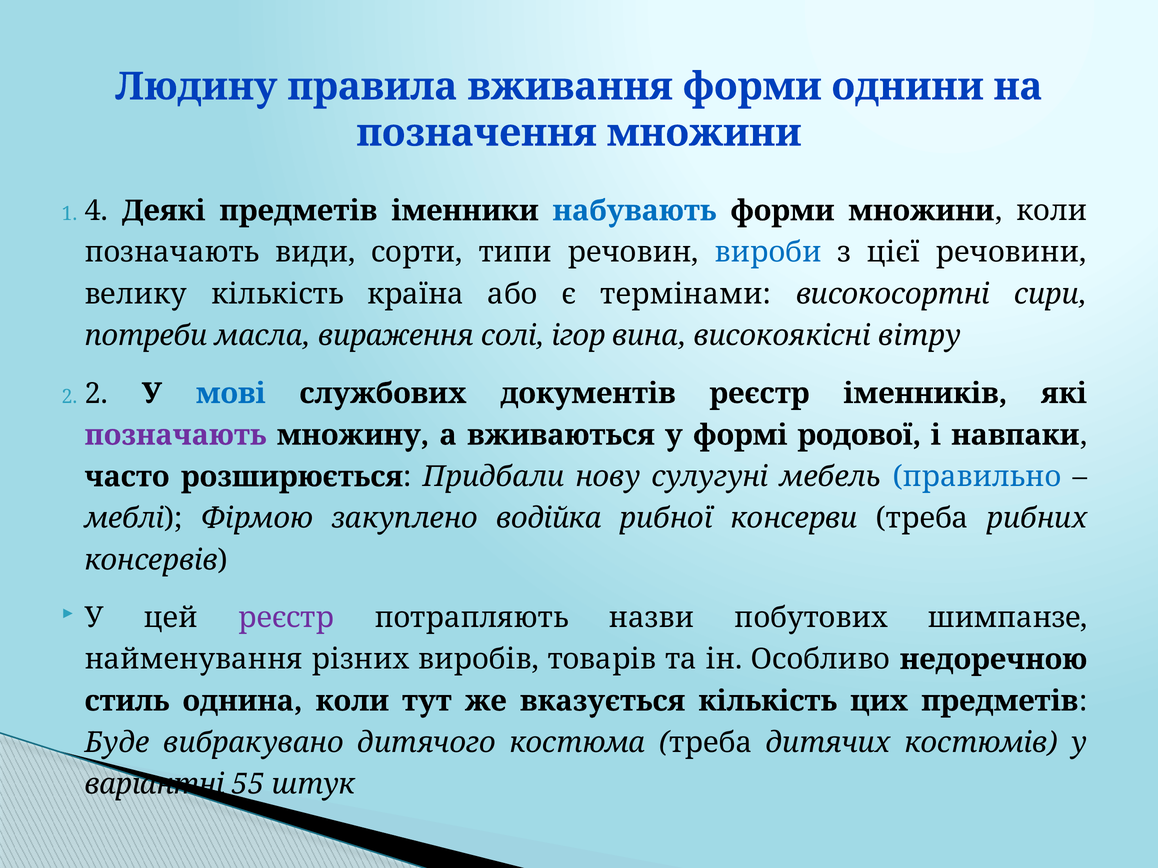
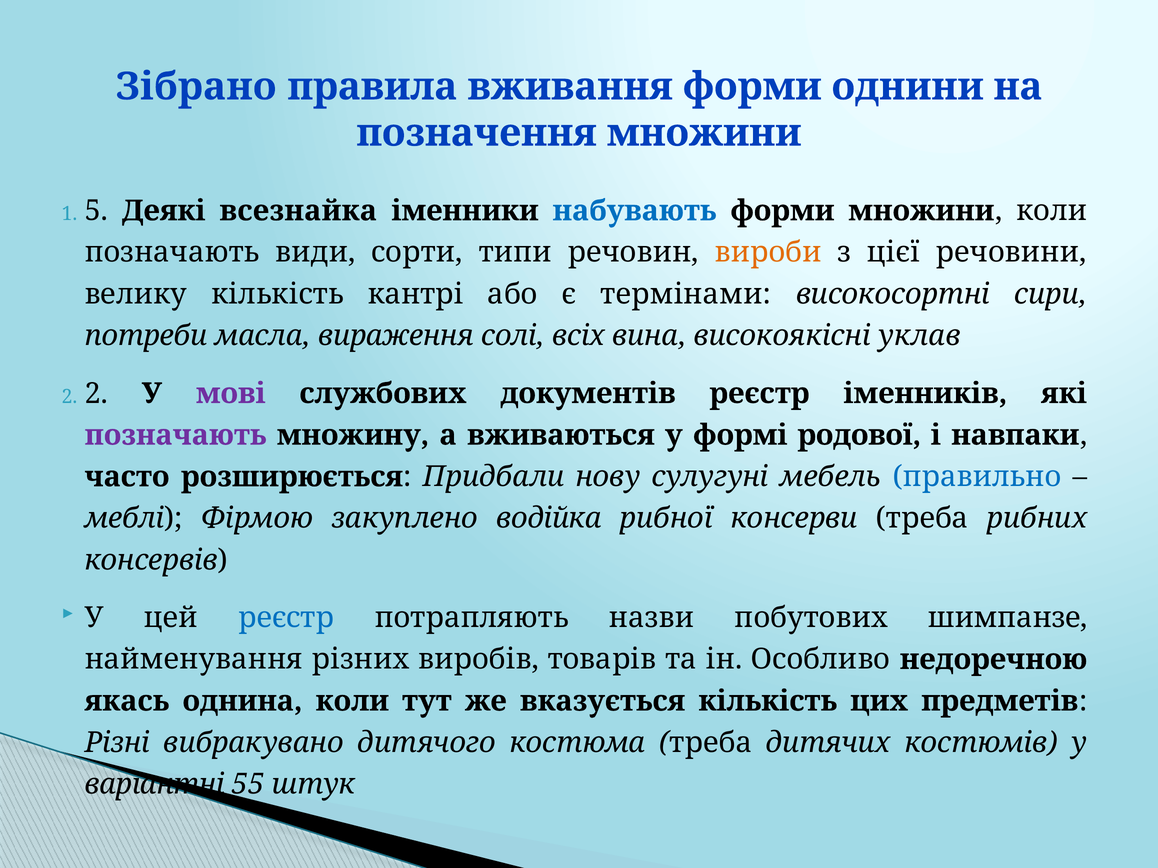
Людину: Людину -> Зібрано
4: 4 -> 5
Деякі предметів: предметів -> всезнайка
вироби colour: blue -> orange
країна: країна -> кантрі
ігор: ігор -> всіх
вітру: вітру -> уклав
мові colour: blue -> purple
реєстр at (286, 618) colour: purple -> blue
стиль: стиль -> якась
Буде: Буде -> Різні
